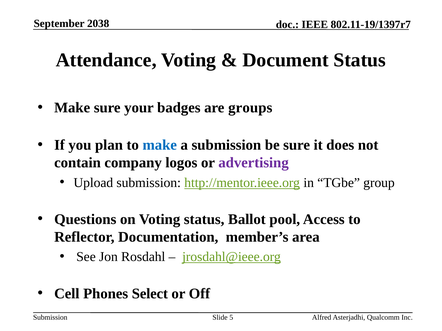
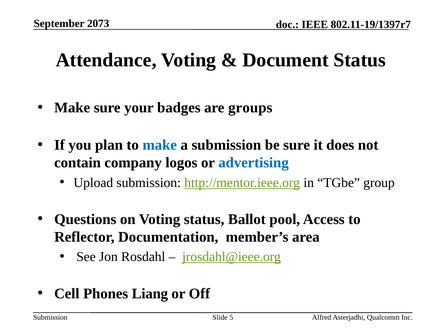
2038: 2038 -> 2073
advertising colour: purple -> blue
Select: Select -> Liang
